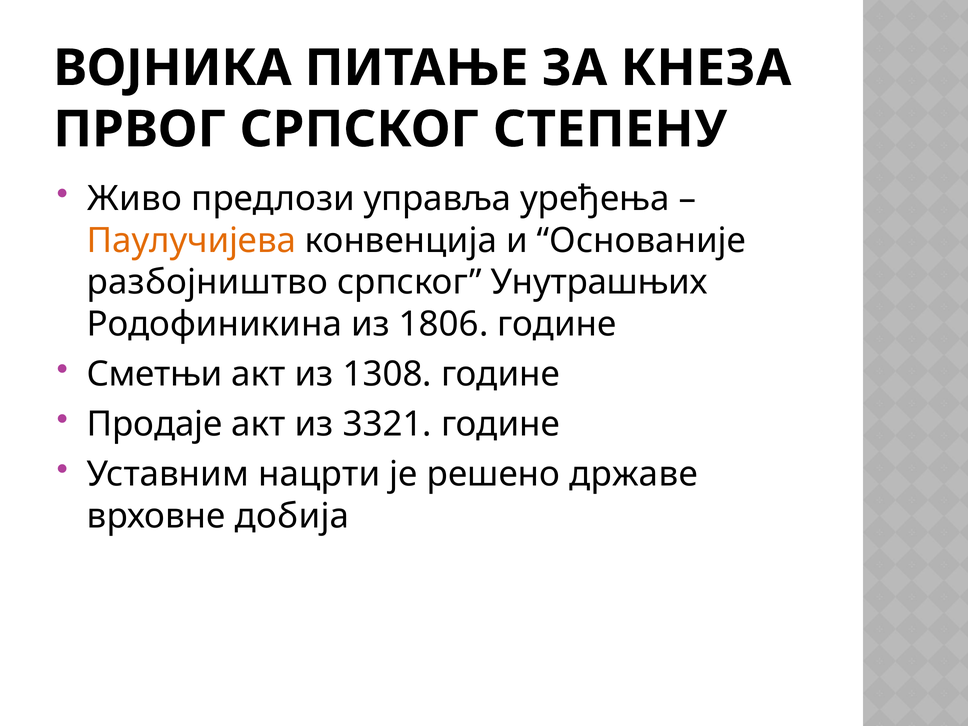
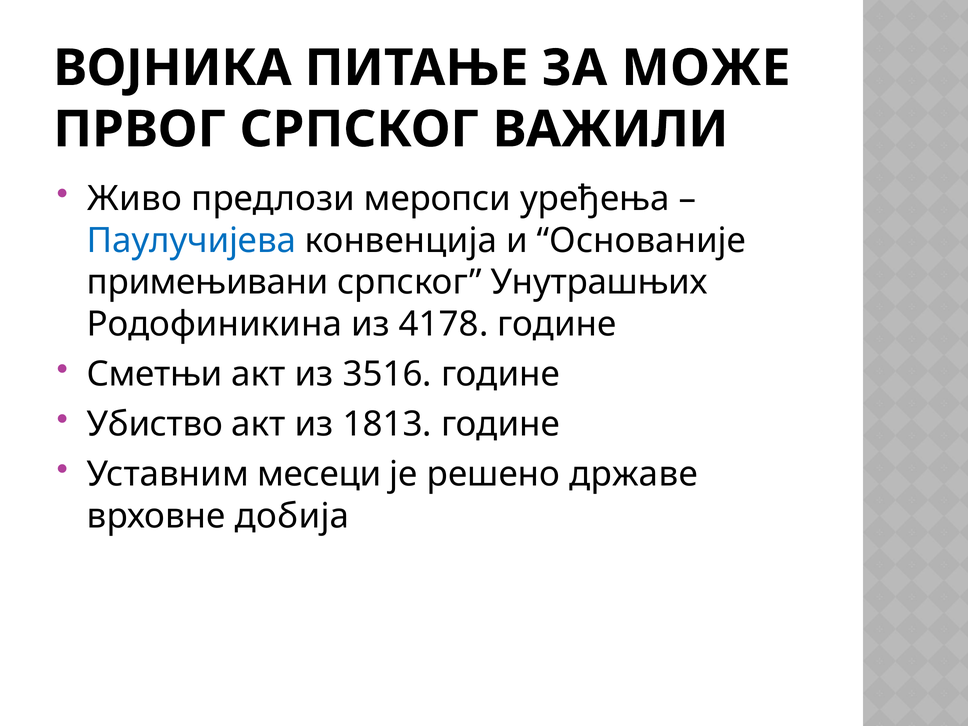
КНЕЗА: КНЕЗА -> МОЖЕ
СТЕПЕНУ: СТЕПЕНУ -> ВАЖИЛИ
управља: управља -> меропси
Паулучијева colour: orange -> blue
разбојништво: разбојништво -> примењивани
1806: 1806 -> 4178
1308: 1308 -> 3516
Продаје: Продаје -> Убиство
3321: 3321 -> 1813
нацрти: нацрти -> месеци
